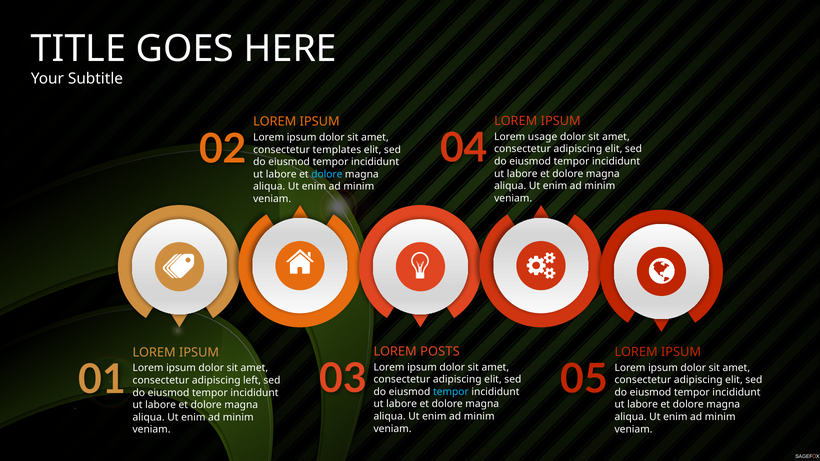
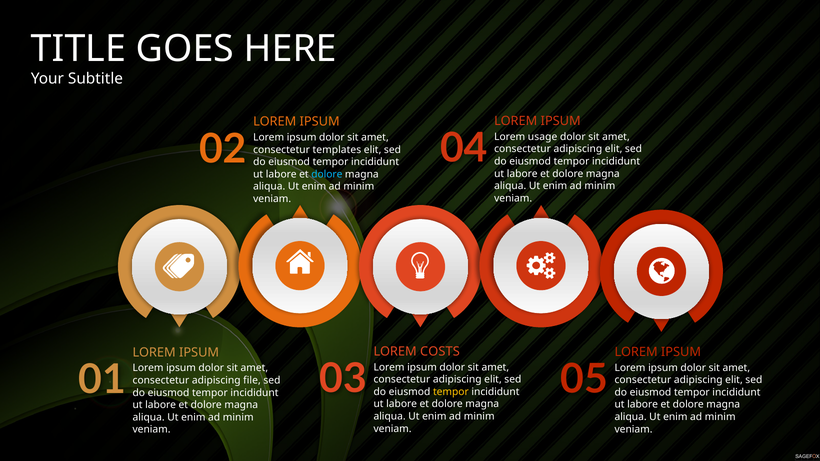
POSTS: POSTS -> COSTS
left: left -> file
tempor at (451, 392) colour: light blue -> yellow
